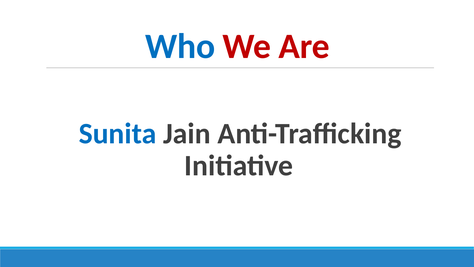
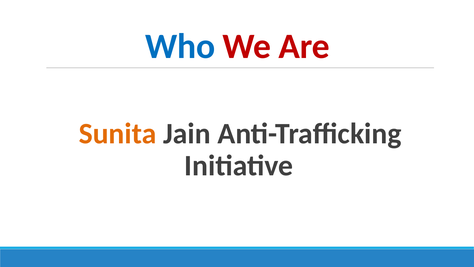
Sunita colour: blue -> orange
